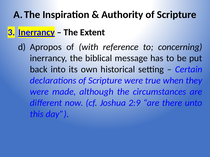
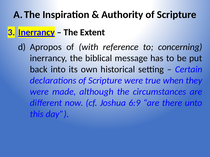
2:9: 2:9 -> 6:9
